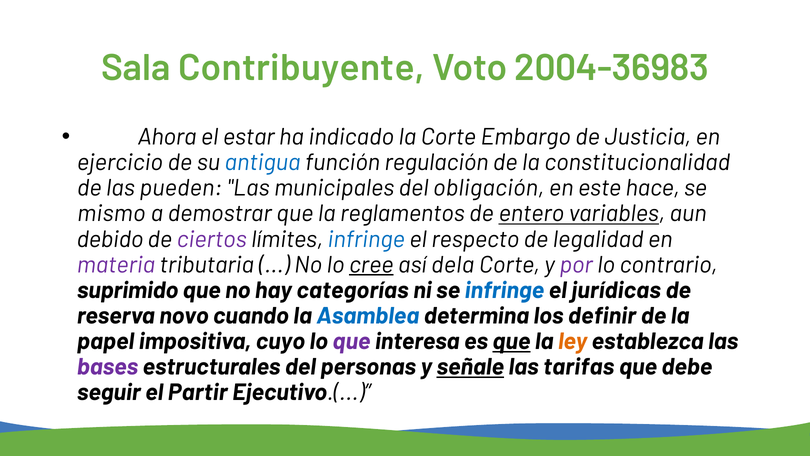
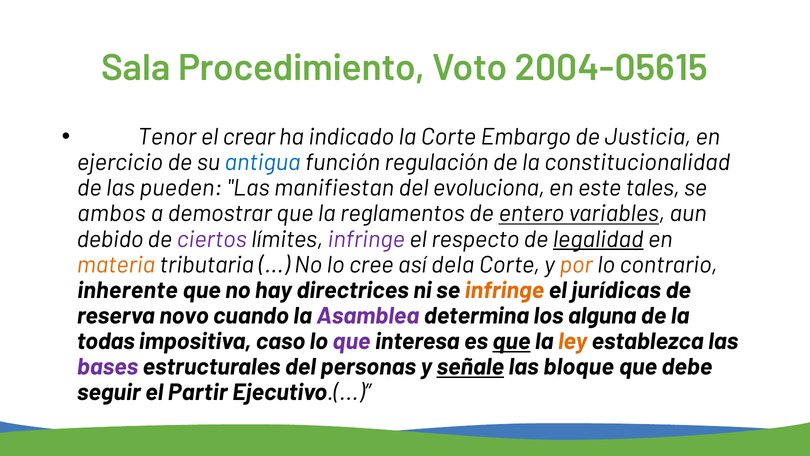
Contribuyente: Contribuyente -> Procedimiento
2004-36983: 2004-36983 -> 2004-05615
Ahora: Ahora -> Tenor
estar: estar -> crear
municipales: municipales -> manifiestan
obligación: obligación -> evoluciona
hace: hace -> tales
mismo: mismo -> ambos
infringe at (366, 239) colour: blue -> purple
legalidad underline: none -> present
materia colour: purple -> orange
cree underline: present -> none
por colour: purple -> orange
suprimido: suprimido -> inherente
categorías: categorías -> directrices
infringe at (504, 290) colour: blue -> orange
Asamblea colour: blue -> purple
definir: definir -> alguna
papel: papel -> todas
cuyo: cuyo -> caso
tarifas: tarifas -> bloque
